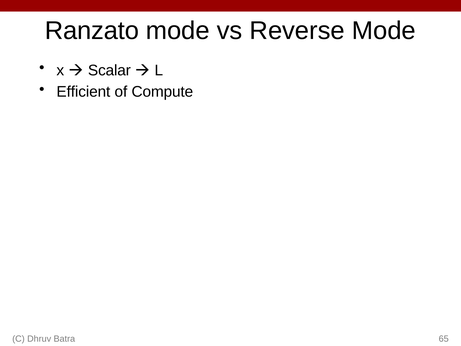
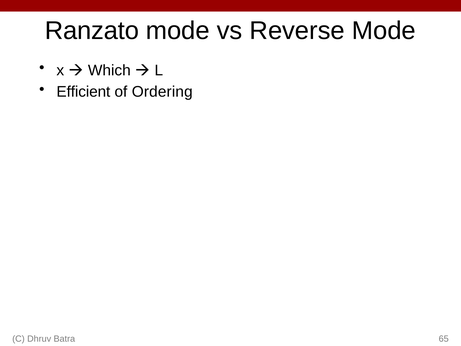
Scalar: Scalar -> Which
Compute: Compute -> Ordering
